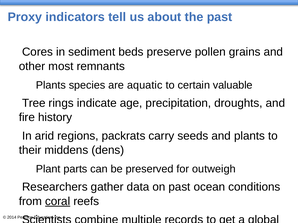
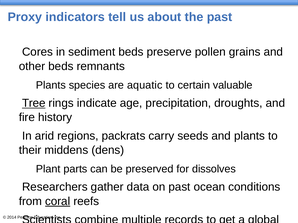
other most: most -> beds
Tree underline: none -> present
outweigh: outweigh -> dissolves
